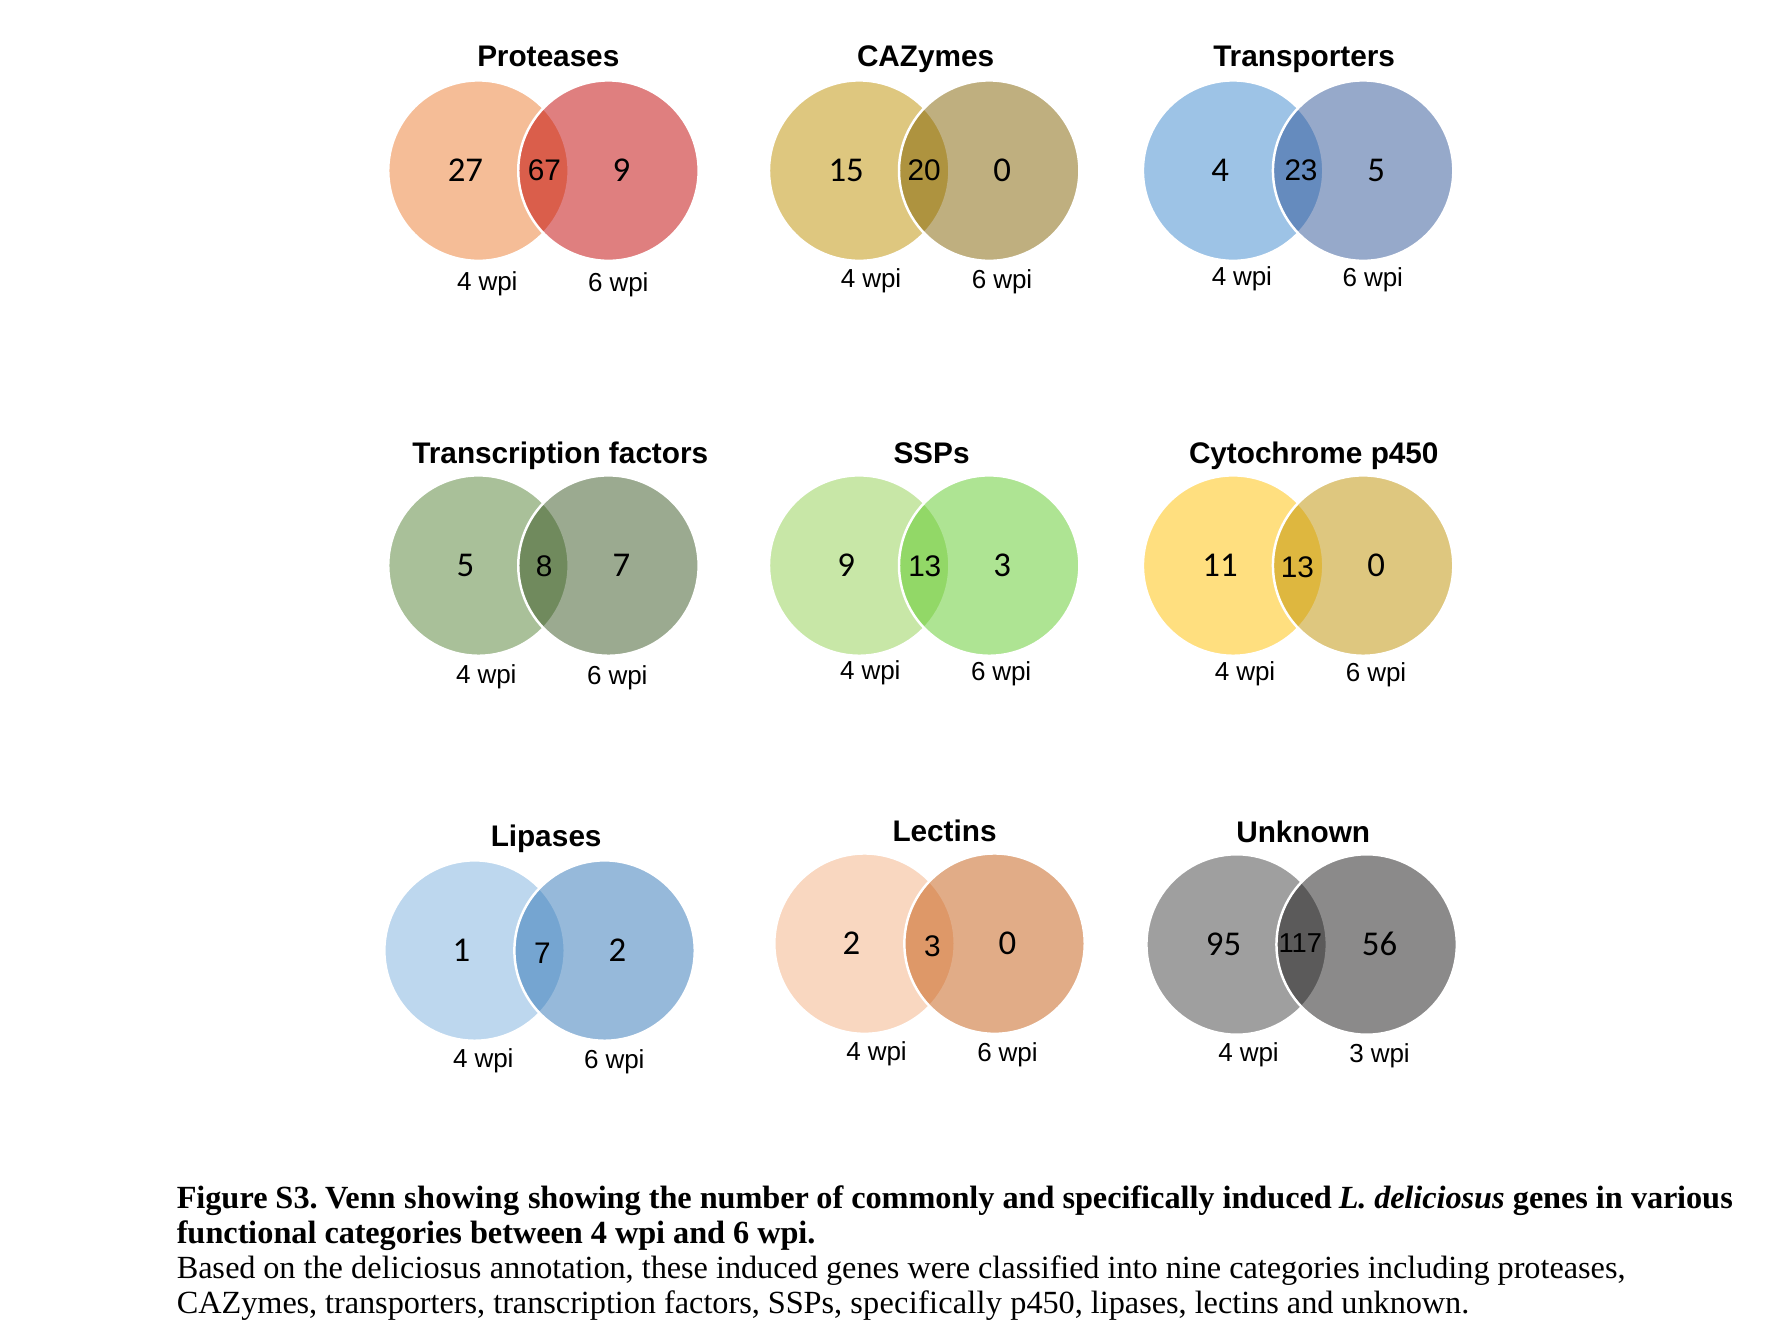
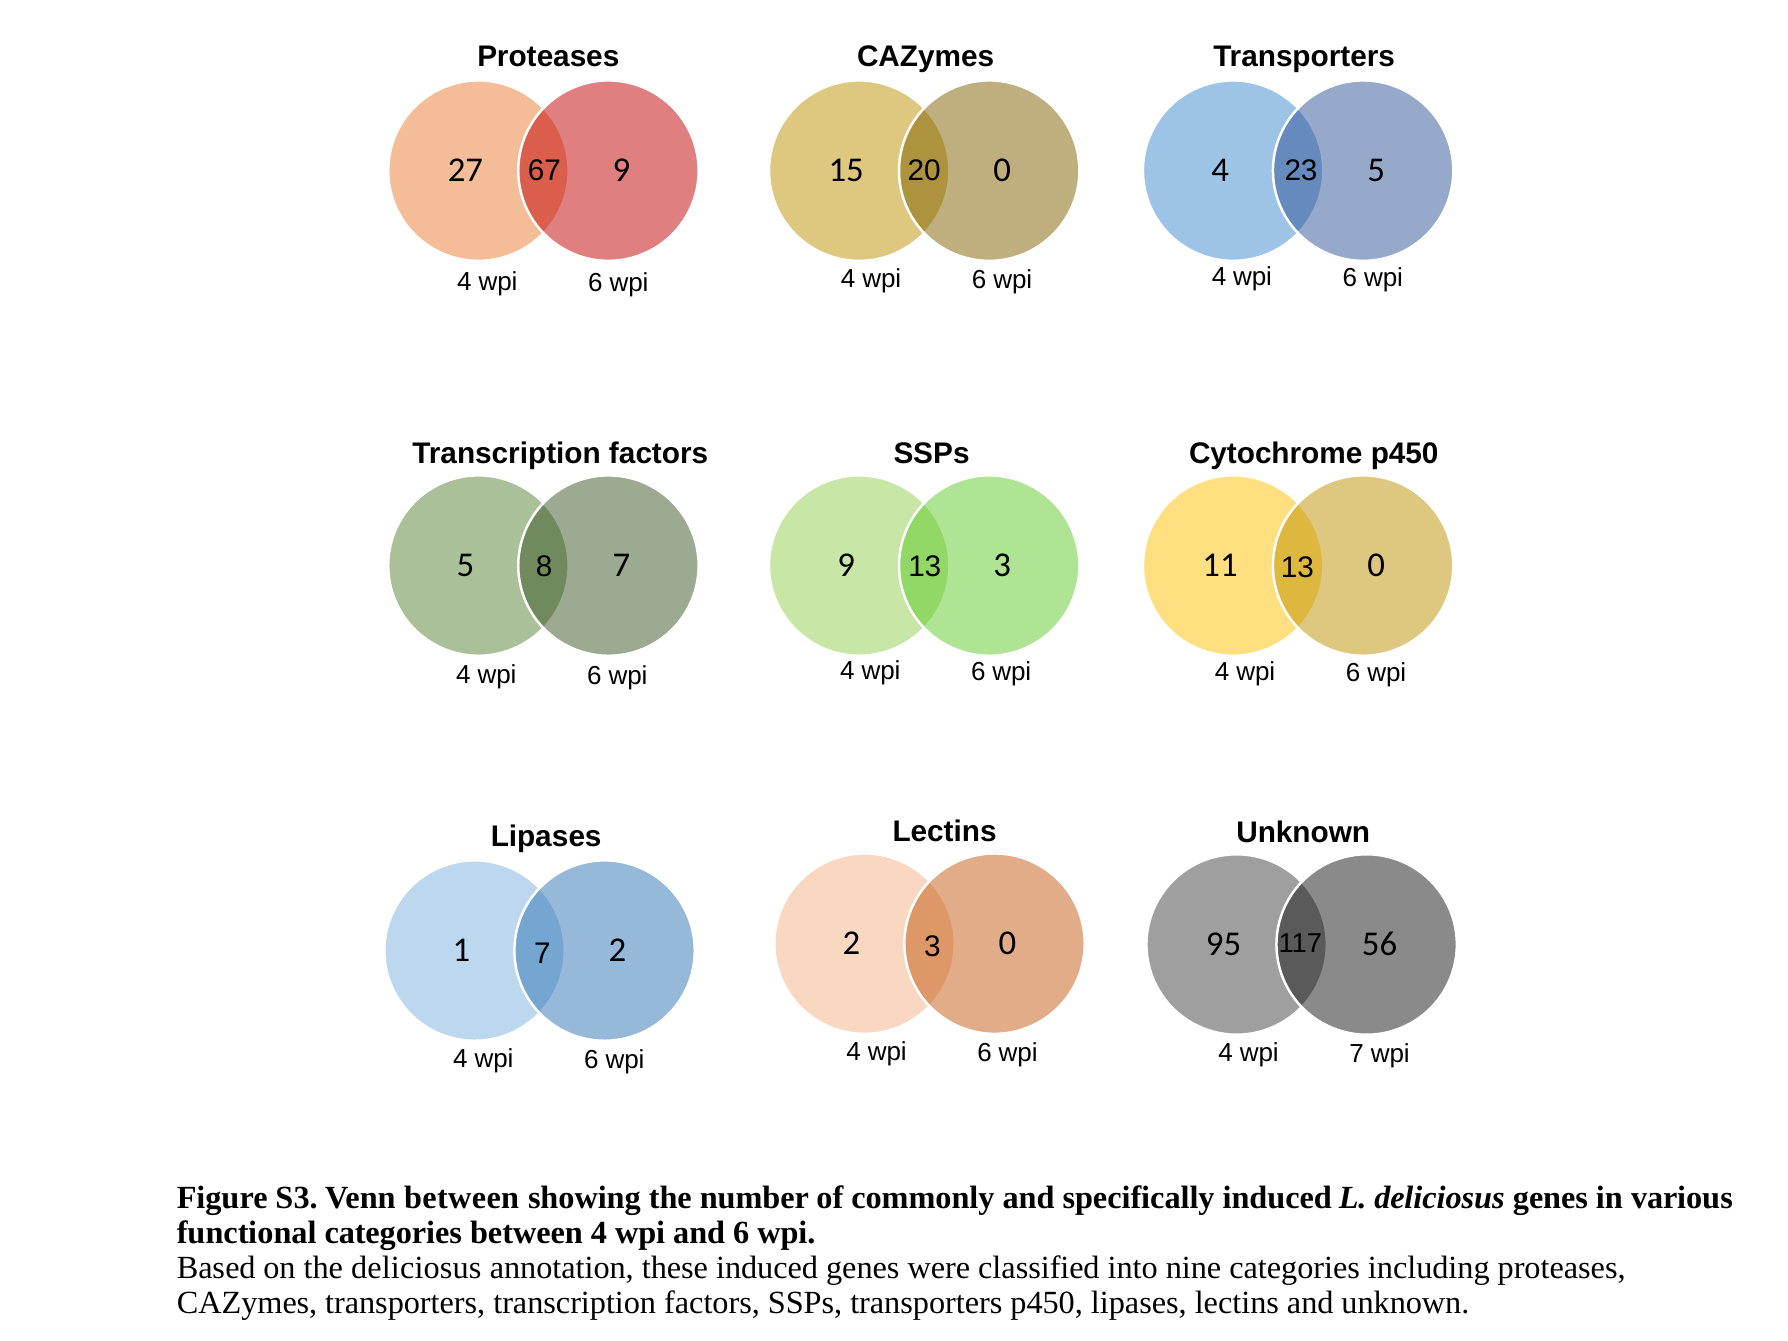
wpi 3: 3 -> 7
Venn showing: showing -> between
SSPs specifically: specifically -> transporters
